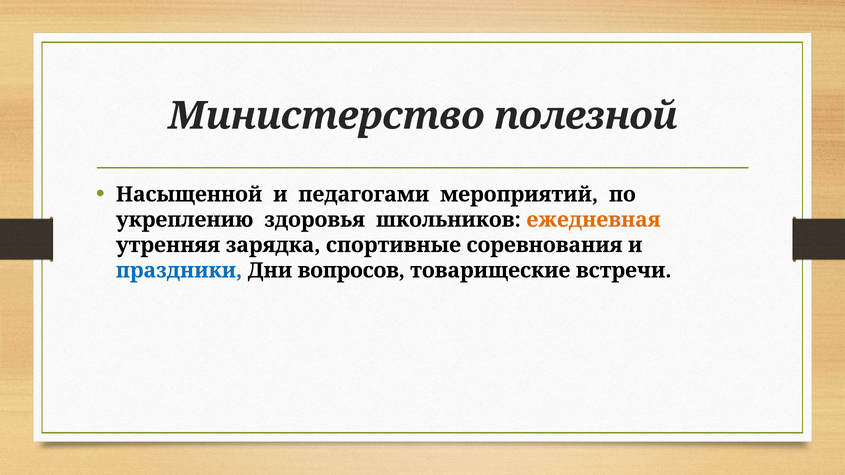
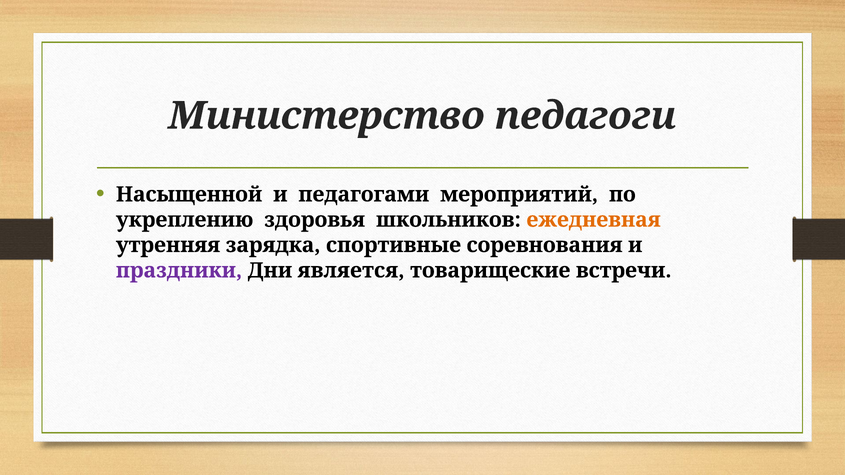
полезной: полезной -> педагоги
праздники colour: blue -> purple
вопросов: вопросов -> является
